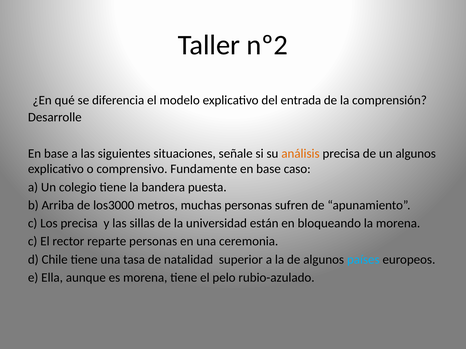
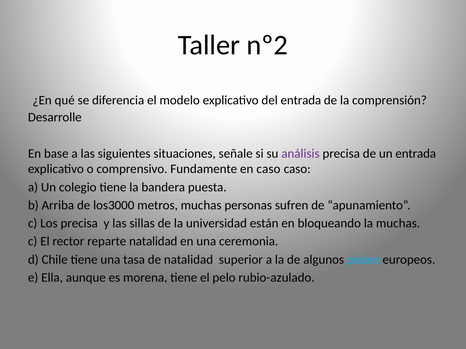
análisis colour: orange -> purple
un algunos: algunos -> entrada
Fundamente en base: base -> caso
la morena: morena -> muchas
reparte personas: personas -> natalidad
